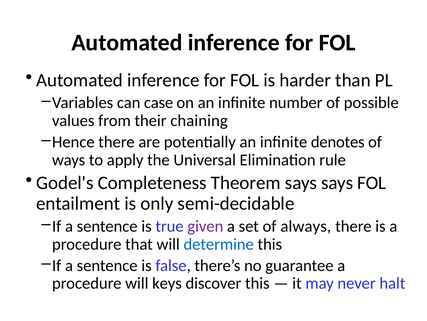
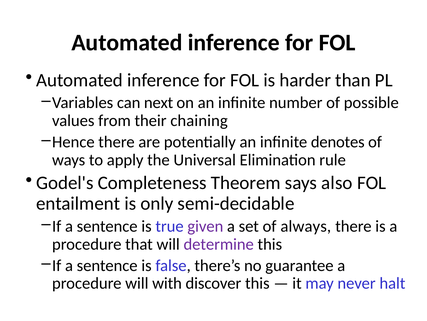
case: case -> next
says says: says -> also
determine colour: blue -> purple
keys: keys -> with
